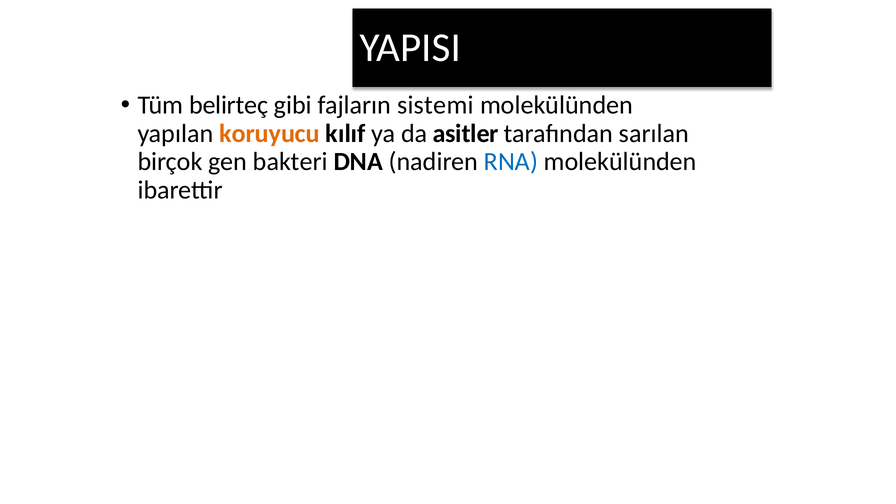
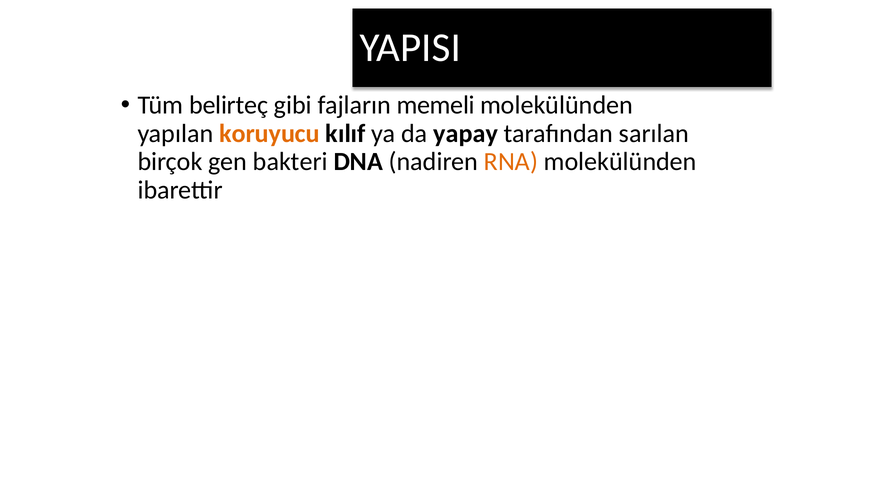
sistemi: sistemi -> memeli
asitler: asitler -> yapay
RNA colour: blue -> orange
